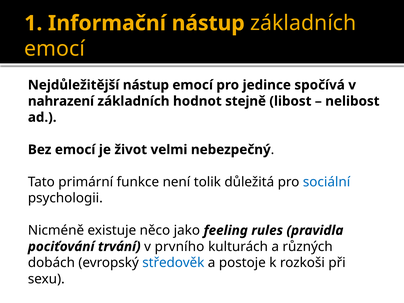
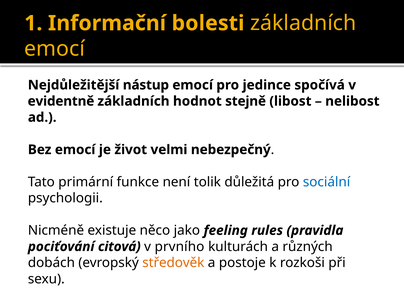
Informační nástup: nástup -> bolesti
nahrazení: nahrazení -> evidentně
trvání: trvání -> citová
středověk colour: blue -> orange
